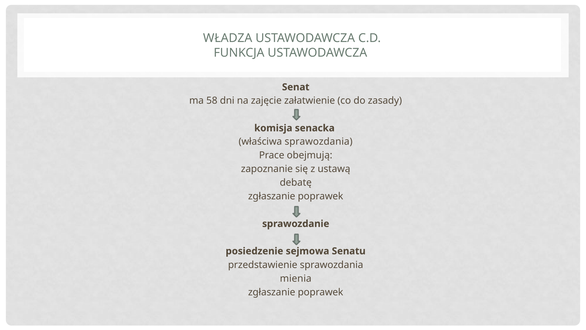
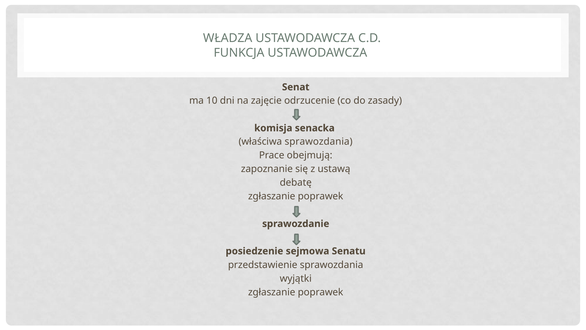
58: 58 -> 10
załatwienie: załatwienie -> odrzucenie
mienia: mienia -> wyjątki
